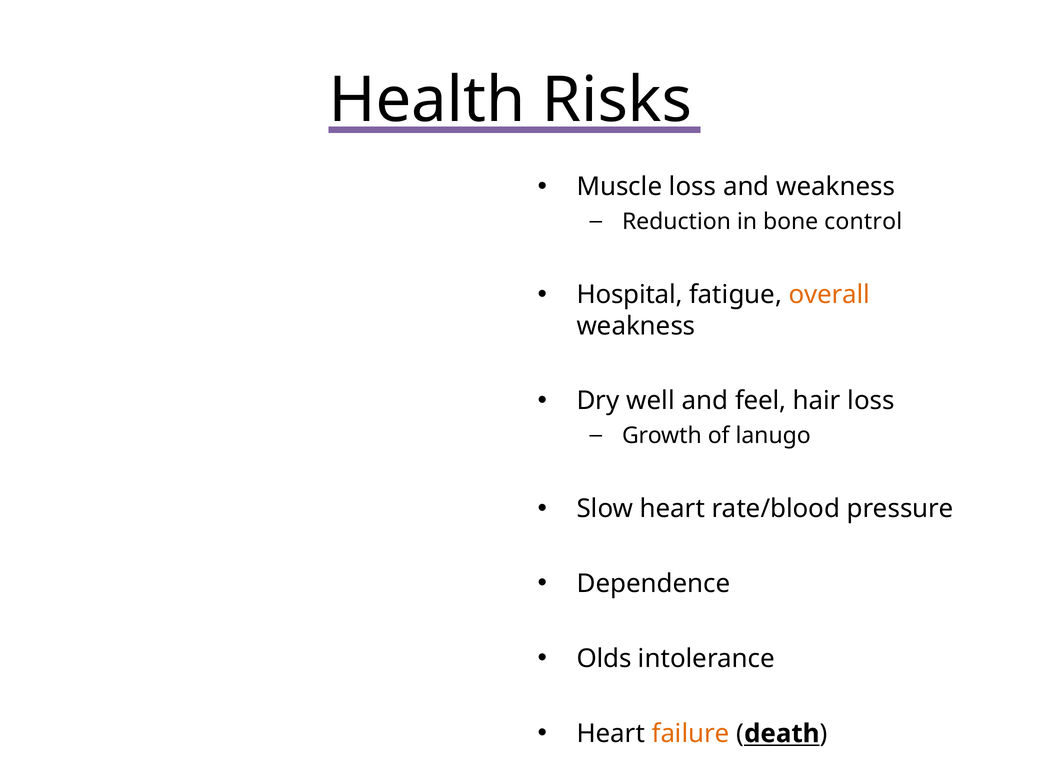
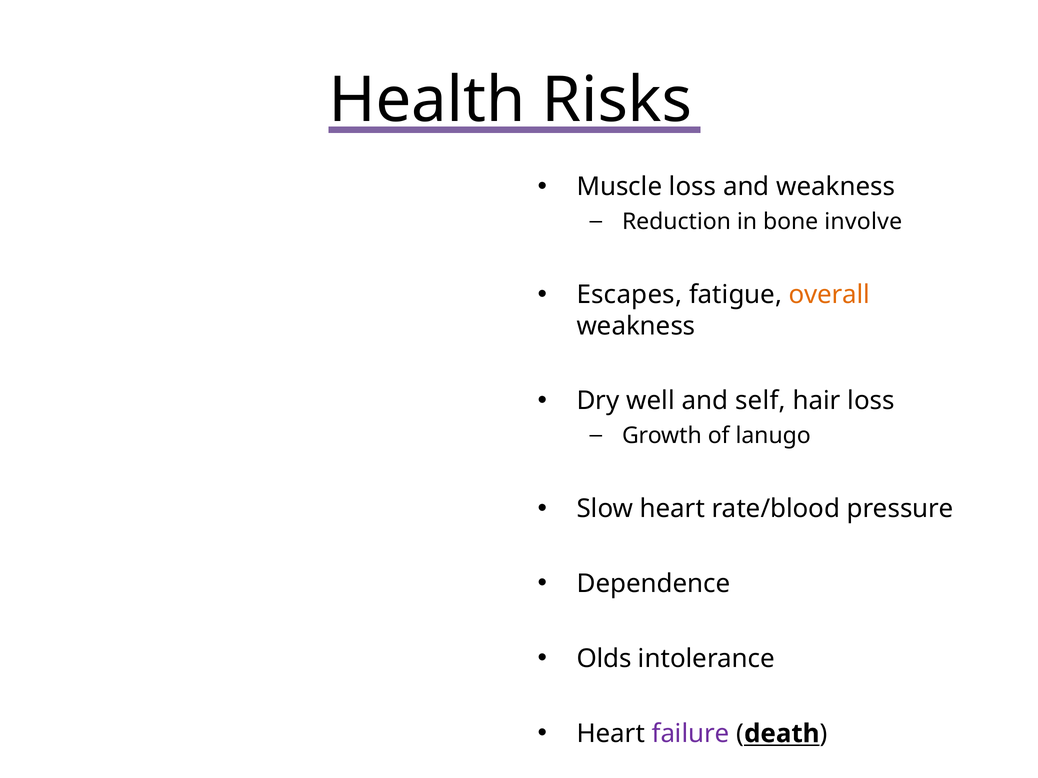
control: control -> involve
Hospital: Hospital -> Escapes
feel: feel -> self
failure colour: orange -> purple
